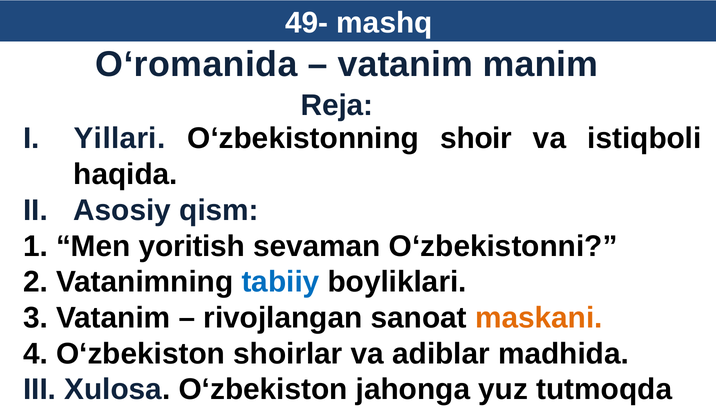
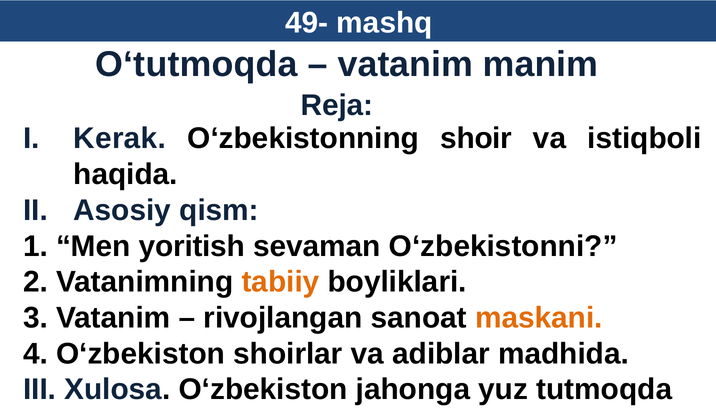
O‘romanida: O‘romanida -> O‘tutmoqda
Yillari: Yillari -> Kerak
tabiiy colour: blue -> orange
